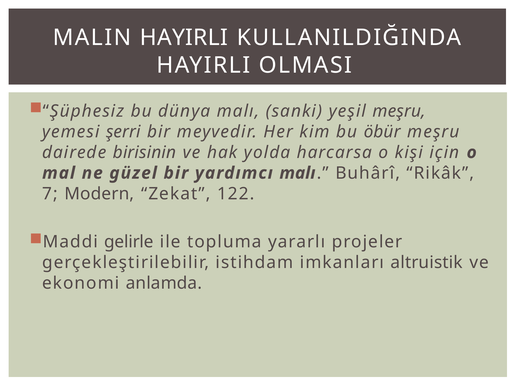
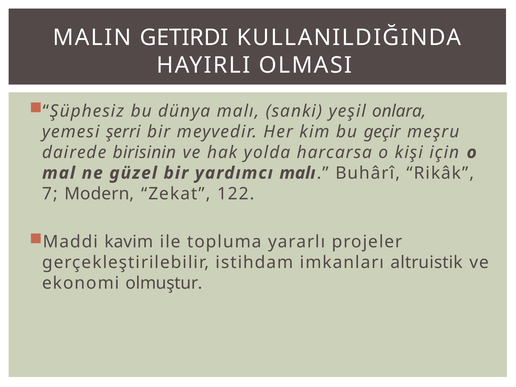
MALIN HAYIRLI: HAYIRLI -> GETIRDI
yeşil meşru: meşru -> onlara
öbür: öbür -> geçir
gelirle: gelirle -> kavim
anlamda: anlamda -> olmuştur
